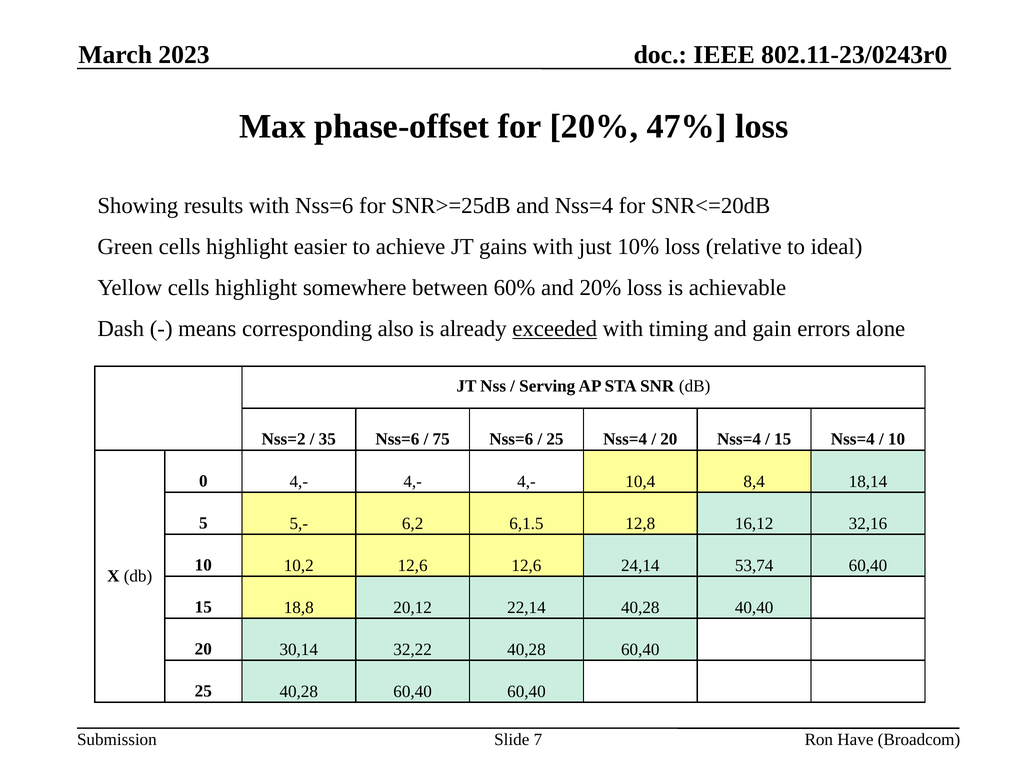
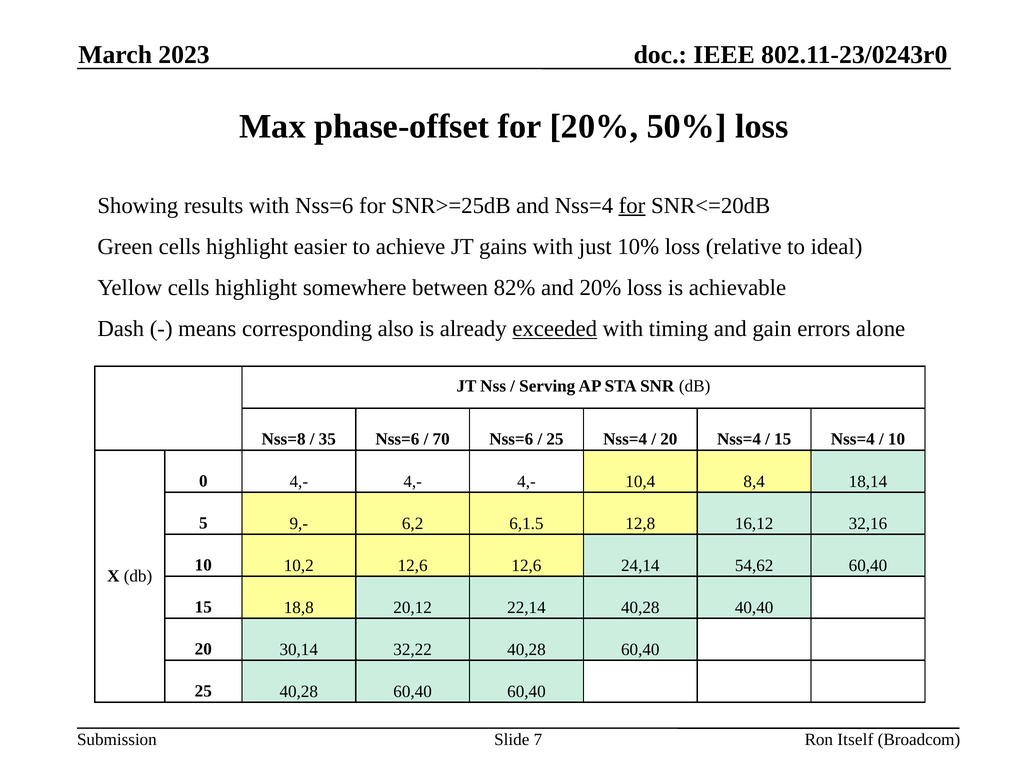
47%: 47% -> 50%
for at (632, 205) underline: none -> present
60%: 60% -> 82%
Nss=2: Nss=2 -> Nss=8
75: 75 -> 70
5,-: 5,- -> 9,-
53,74: 53,74 -> 54,62
Have: Have -> Itself
